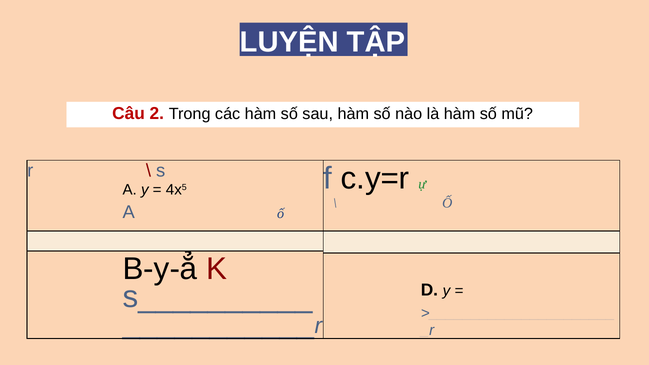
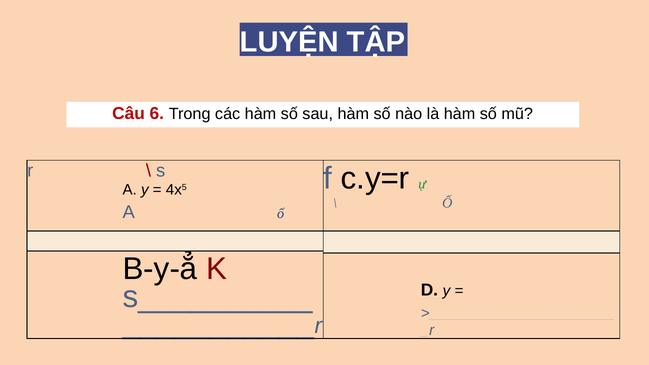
2: 2 -> 6
